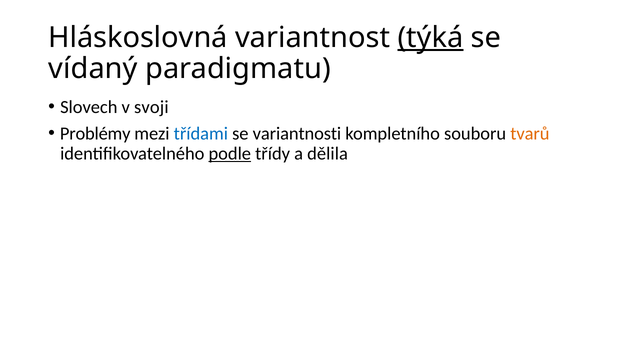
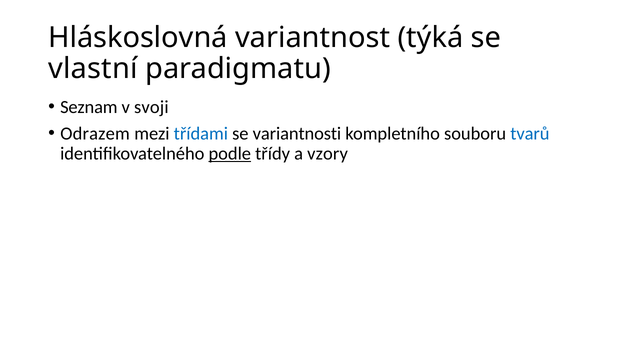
týká underline: present -> none
vídaný: vídaný -> vlastní
Slovech: Slovech -> Seznam
Problémy: Problémy -> Odrazem
tvarů colour: orange -> blue
dělila: dělila -> vzory
